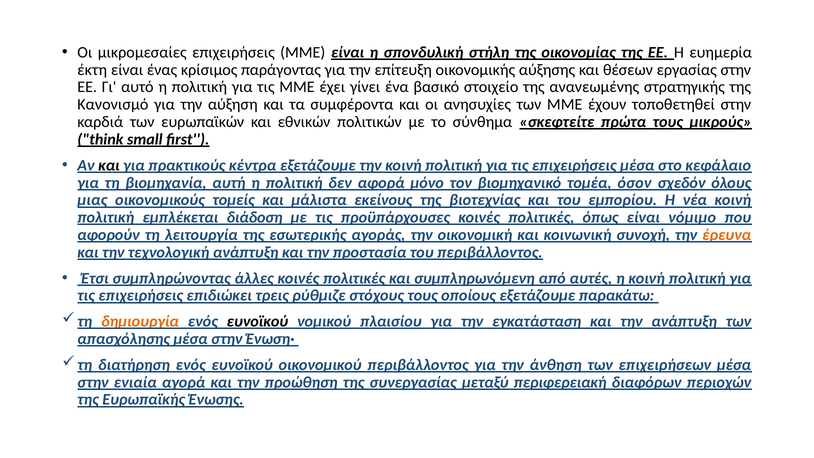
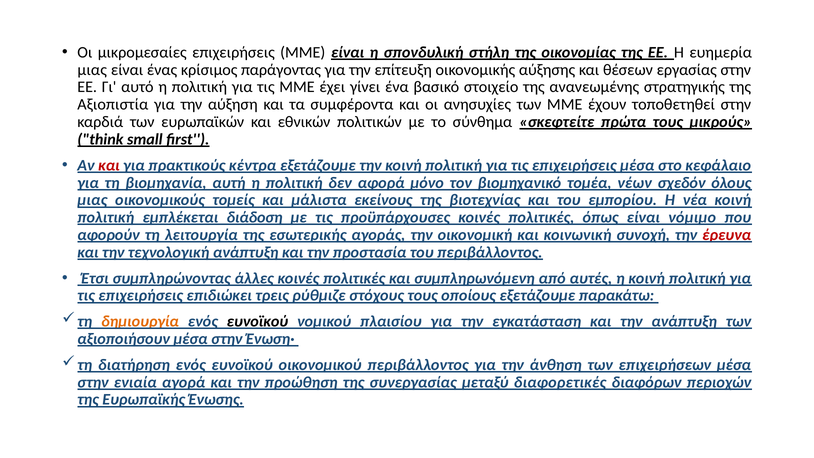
έκτη at (92, 70): έκτη -> μιας
Κανονισμό: Κανονισμό -> Αξιοπιστία
και at (109, 165) colour: black -> red
όσον: όσον -> νέων
έρευνα colour: orange -> red
απασχόλησης: απασχόλησης -> αξιοποιήσουν
περιφερειακή: περιφερειακή -> διαφορετικές
